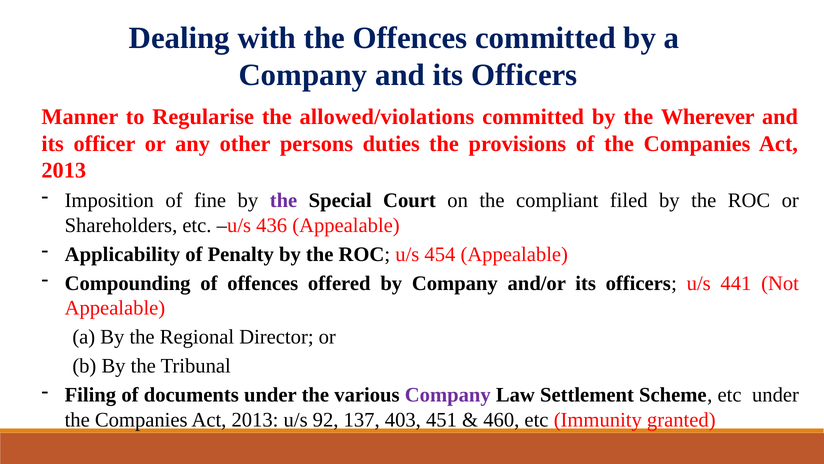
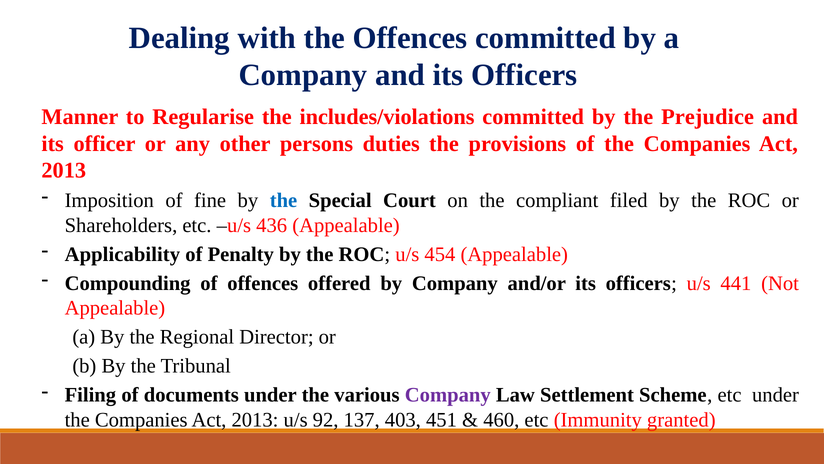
allowed/violations: allowed/violations -> includes/violations
Wherever: Wherever -> Prejudice
the at (283, 200) colour: purple -> blue
